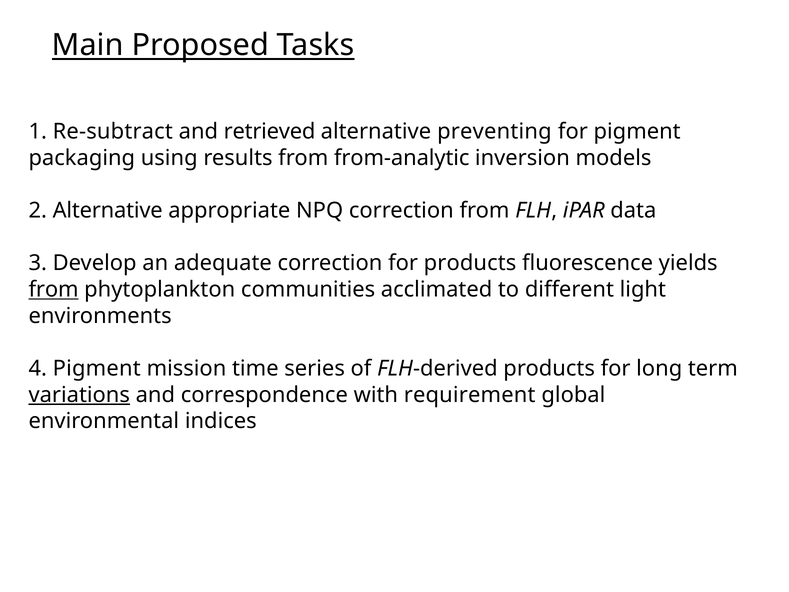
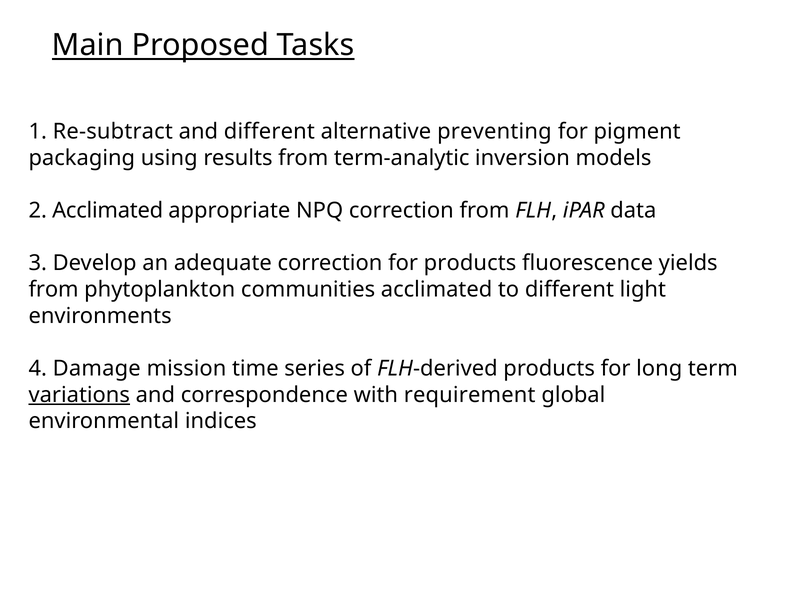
and retrieved: retrieved -> different
from-analytic: from-analytic -> term-analytic
2 Alternative: Alternative -> Acclimated
from at (54, 289) underline: present -> none
4 Pigment: Pigment -> Damage
